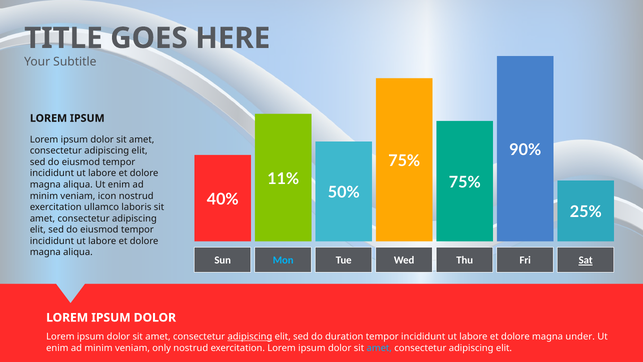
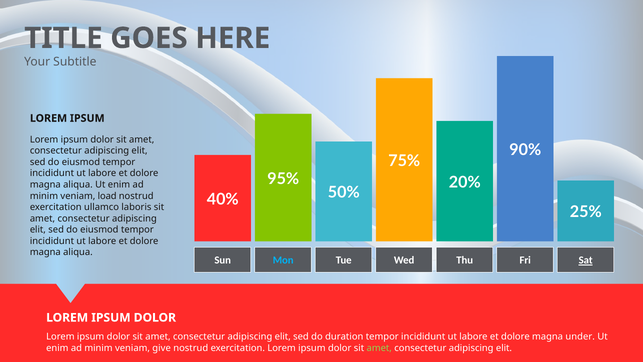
11%: 11% -> 95%
75% at (465, 182): 75% -> 20%
icon: icon -> load
adipiscing at (250, 336) underline: present -> none
only: only -> give
amet at (379, 348) colour: light blue -> light green
